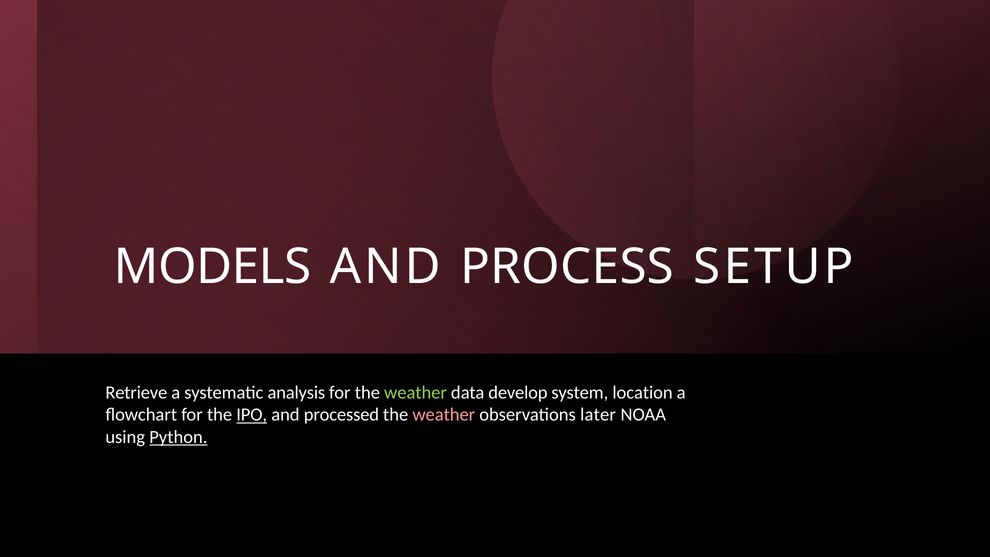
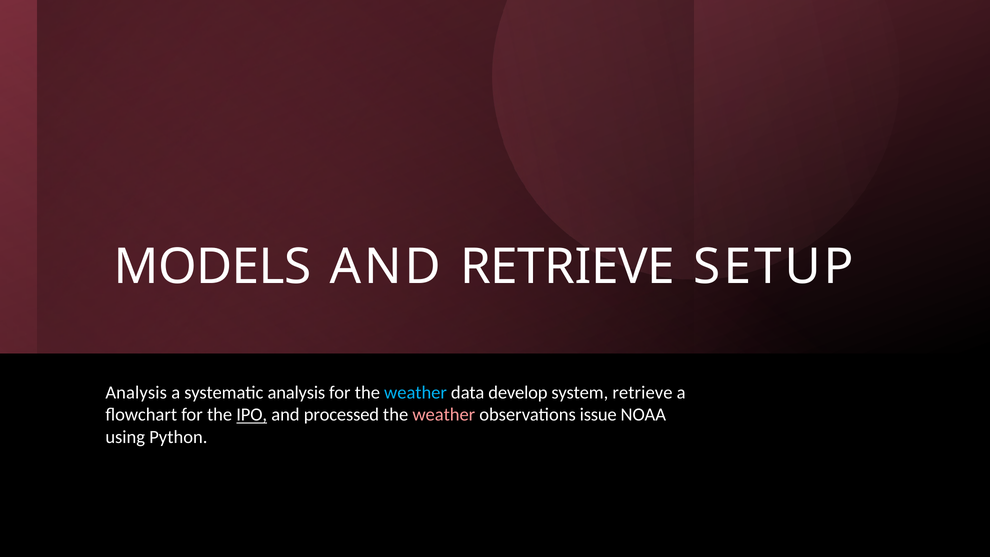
AND PROCESS: PROCESS -> RETRIEVE
Retrieve at (136, 392): Retrieve -> Analysis
weather at (415, 392) colour: light green -> light blue
system location: location -> retrieve
later: later -> issue
Python underline: present -> none
